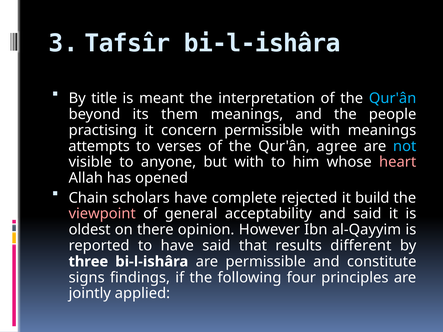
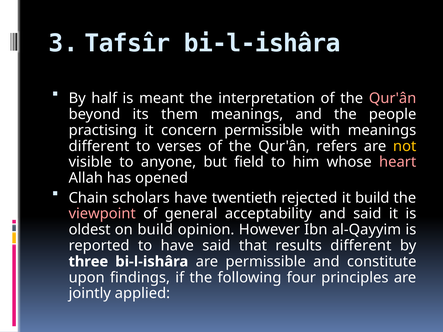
title: title -> half
Qur'ân at (393, 98) colour: light blue -> pink
attempts at (99, 146): attempts -> different
agree: agree -> refers
not colour: light blue -> yellow
but with: with -> field
complete: complete -> twentieth
on there: there -> build
signs: signs -> upon
